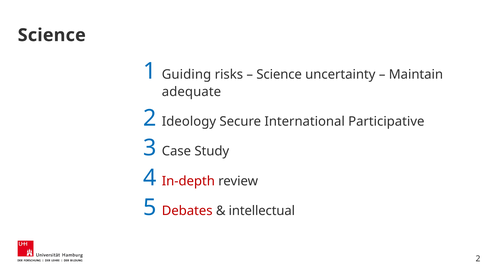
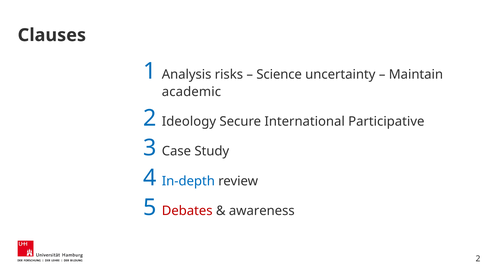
Science at (52, 35): Science -> Clauses
Guiding: Guiding -> Analysis
adequate: adequate -> academic
In-depth colour: red -> blue
intellectual: intellectual -> awareness
